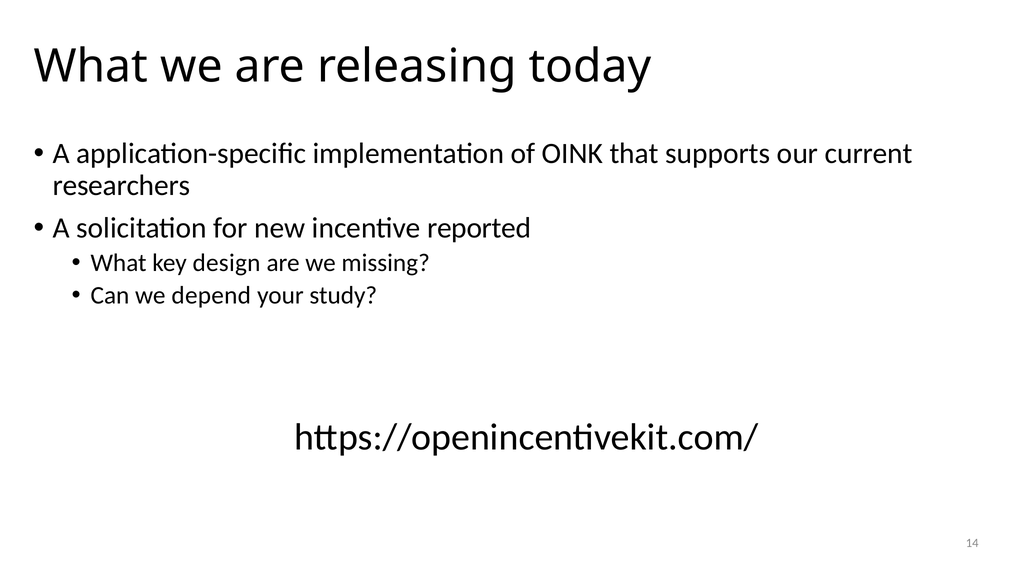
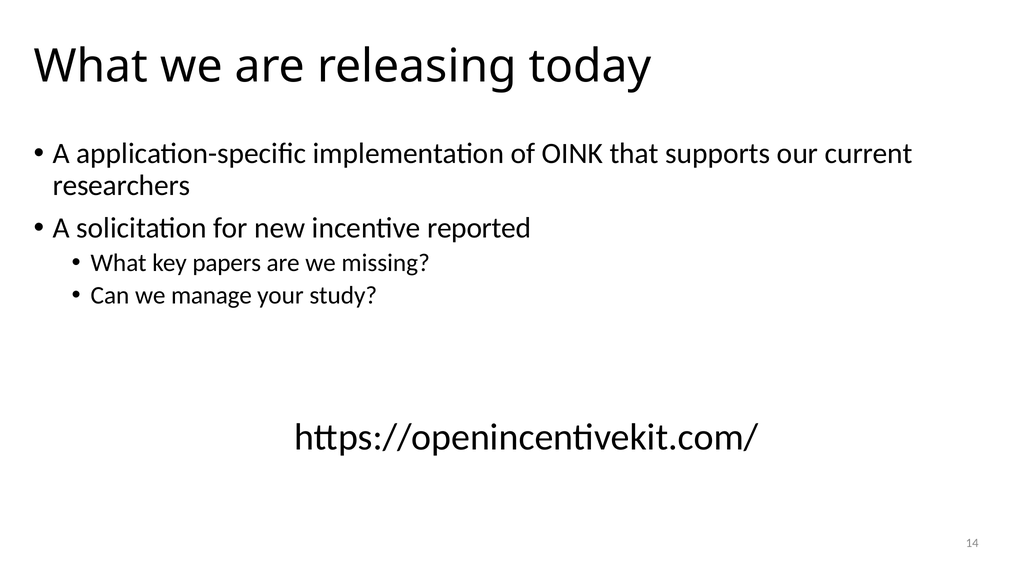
design: design -> papers
depend: depend -> manage
